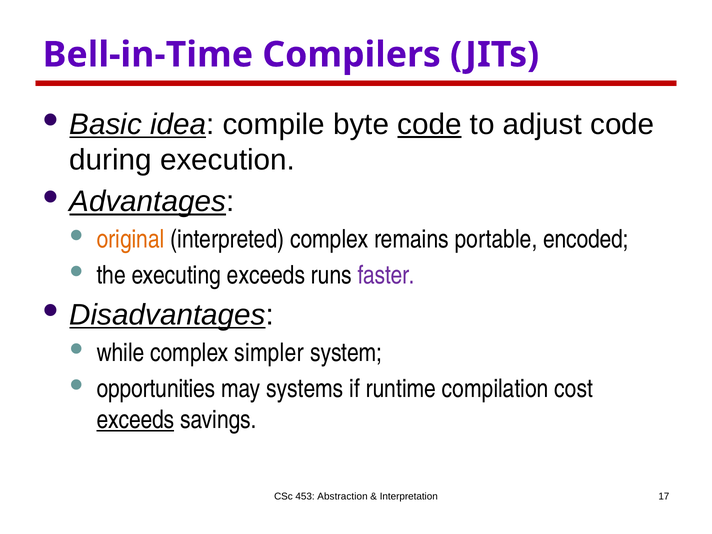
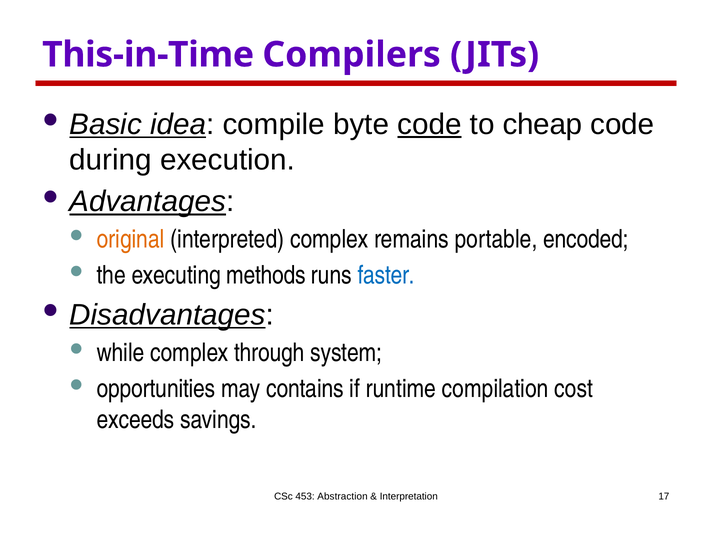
Bell-in-Time: Bell-in-Time -> This-in-Time
adjust: adjust -> cheap
executing exceeds: exceeds -> methods
faster colour: purple -> blue
simpler: simpler -> through
systems: systems -> contains
exceeds at (135, 420) underline: present -> none
